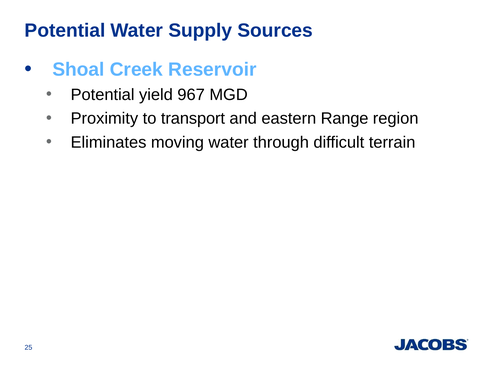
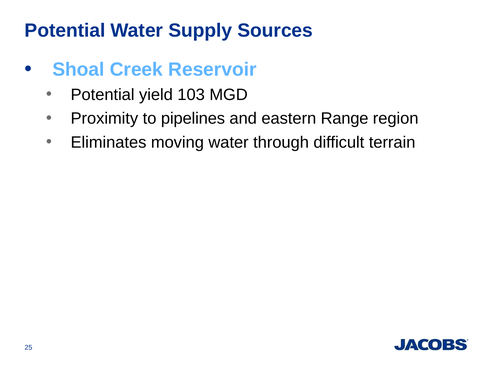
967: 967 -> 103
transport: transport -> pipelines
